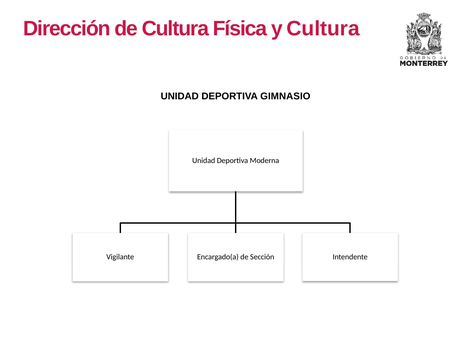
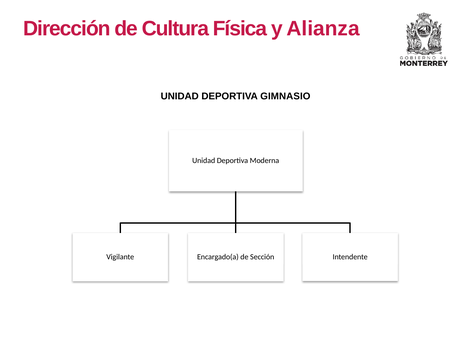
y Cultura: Cultura -> Alianza
